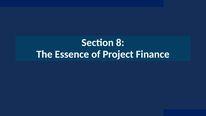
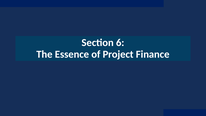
8: 8 -> 6
